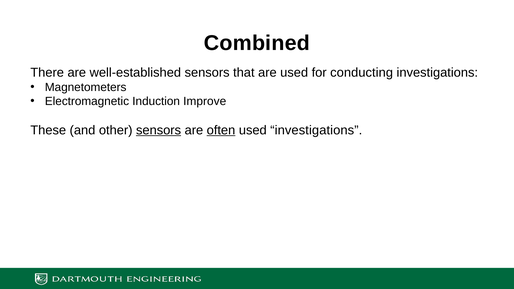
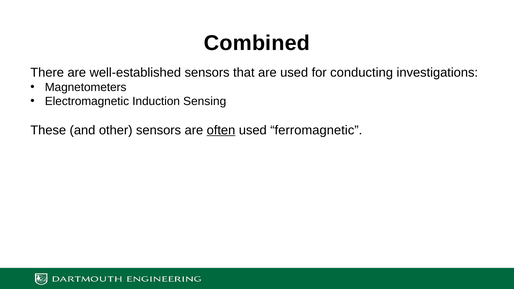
Improve: Improve -> Sensing
sensors at (159, 130) underline: present -> none
used investigations: investigations -> ferromagnetic
